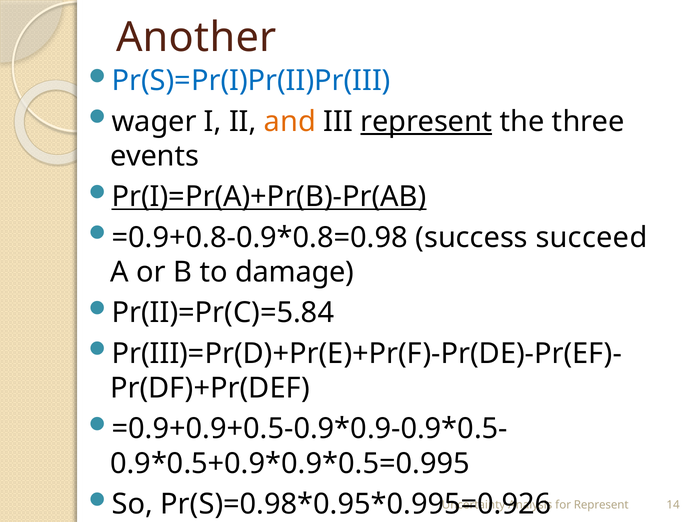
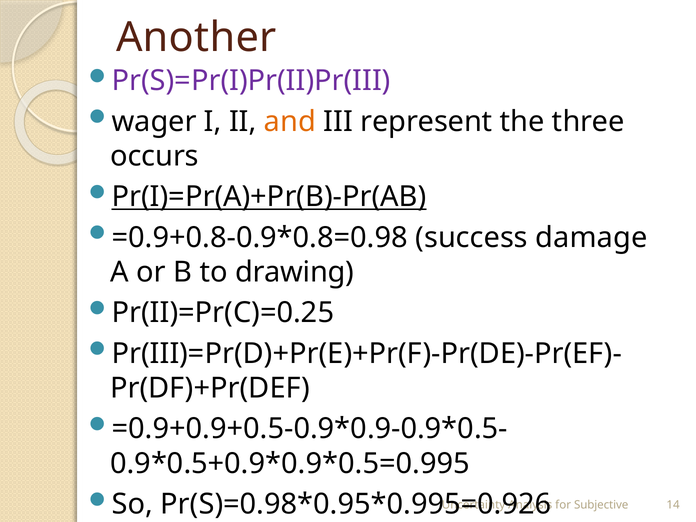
Pr(S)=Pr(I)Pr(II)Pr(III colour: blue -> purple
represent at (426, 121) underline: present -> none
events: events -> occurs
succeed: succeed -> damage
damage: damage -> drawing
Pr(II)=Pr(C)=5.84: Pr(II)=Pr(C)=5.84 -> Pr(II)=Pr(C)=0.25
for Represent: Represent -> Subjective
